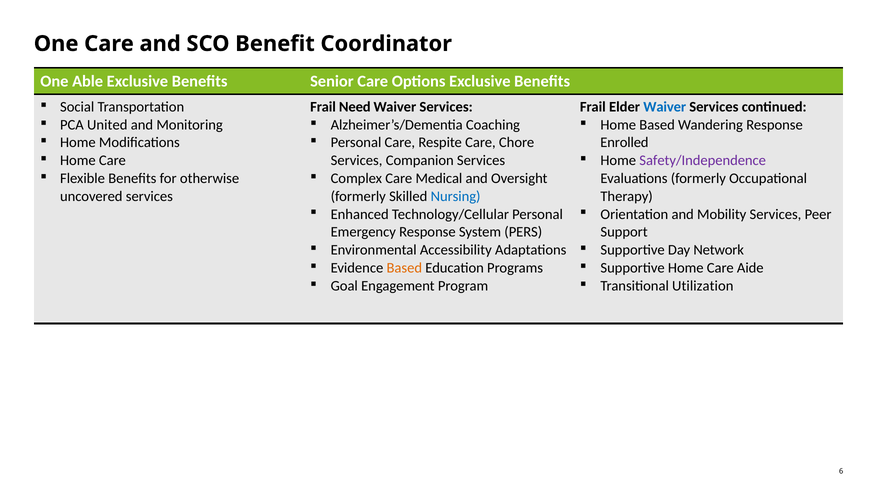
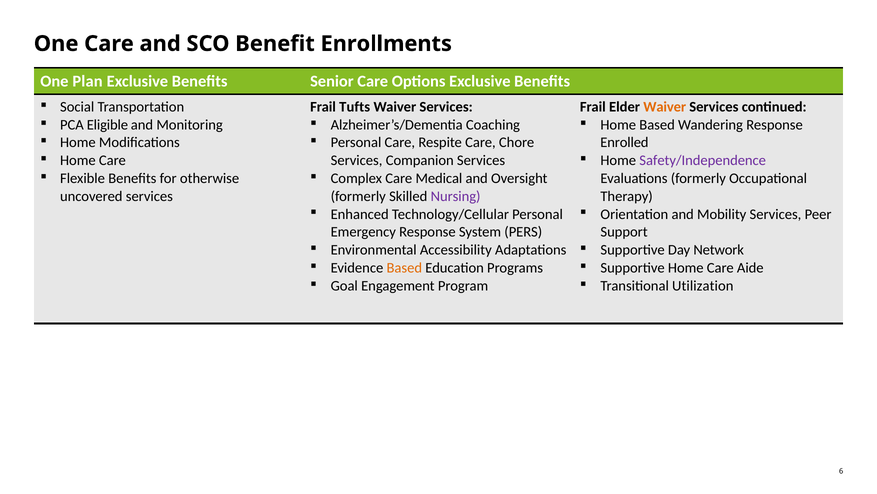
Coordinator: Coordinator -> Enrollments
Able: Able -> Plan
Need: Need -> Tufts
Waiver at (665, 107) colour: blue -> orange
United: United -> Eligible
Nursing colour: blue -> purple
